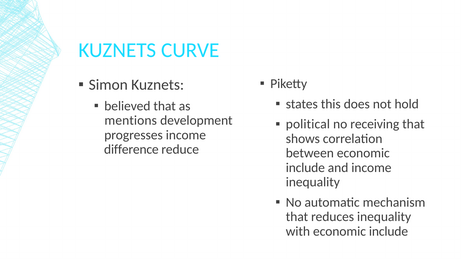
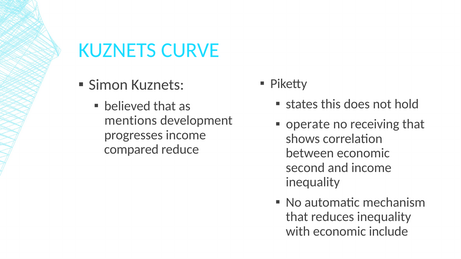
political: political -> operate
difference: difference -> compared
include at (305, 168): include -> second
